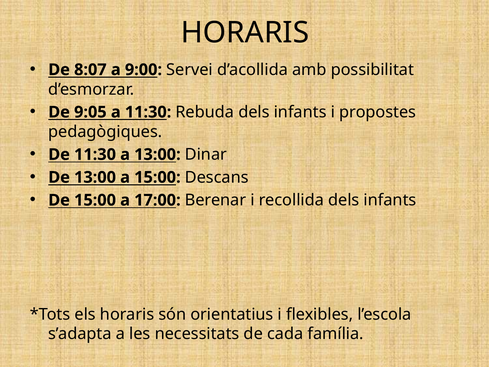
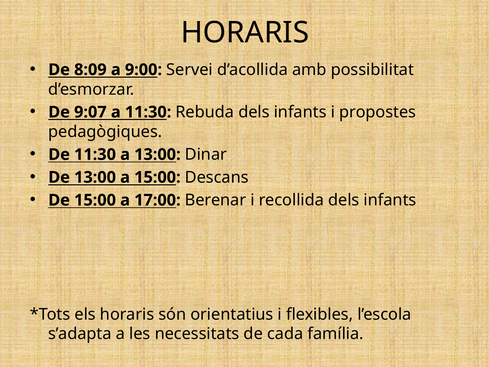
8:07: 8:07 -> 8:09
9:05: 9:05 -> 9:07
